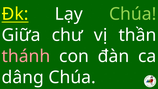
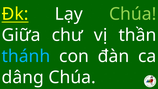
thánh colour: pink -> light blue
